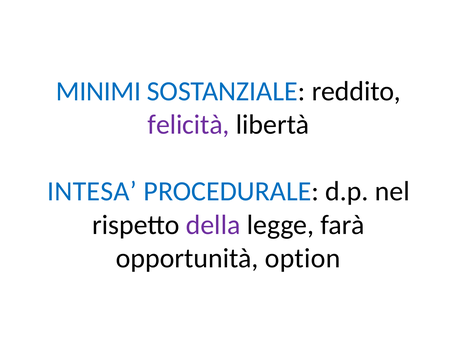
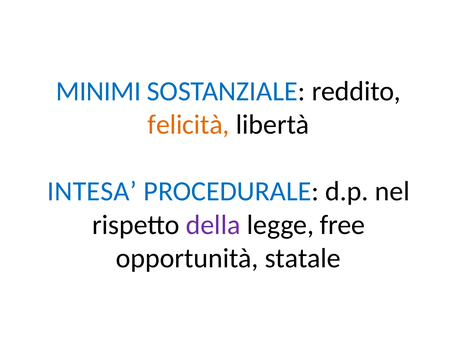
felicità colour: purple -> orange
farà: farà -> free
option: option -> statale
